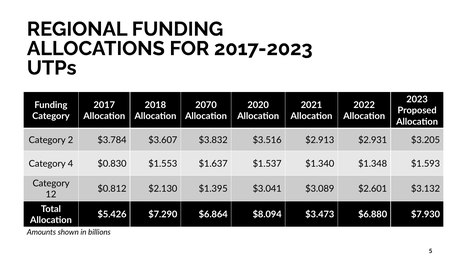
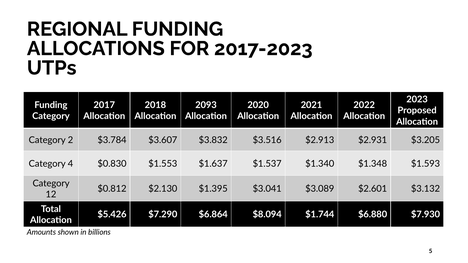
2070: 2070 -> 2093
$3.473: $3.473 -> $1.744
